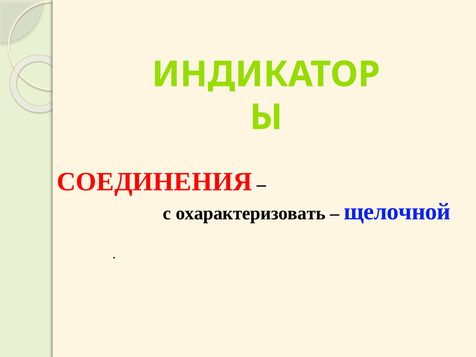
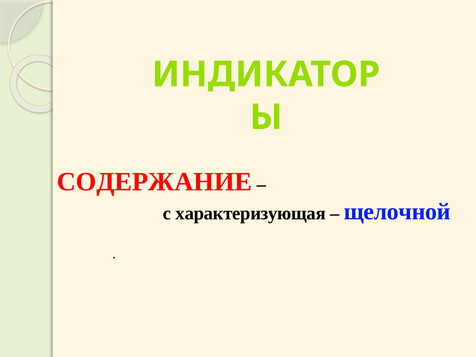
СОЕДИНЕНИЯ: СОЕДИНЕНИЯ -> СОДЕРЖАНИЕ
охарактеризовать: охарактеризовать -> характеризующая
